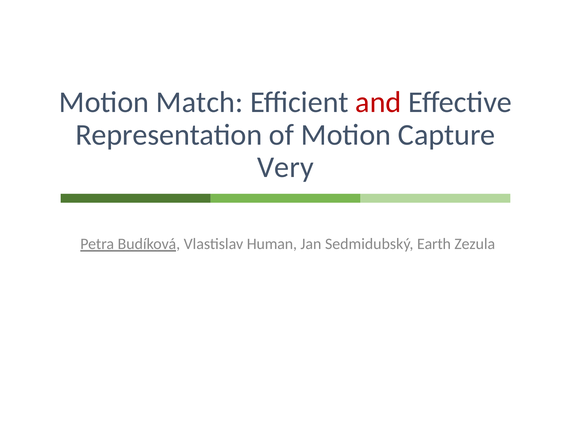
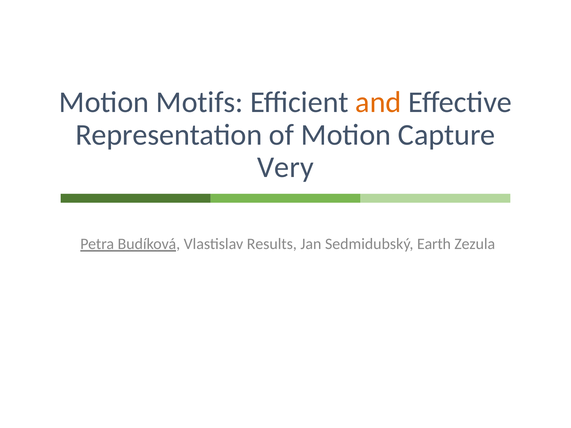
Match: Match -> Motifs
and colour: red -> orange
Human: Human -> Results
